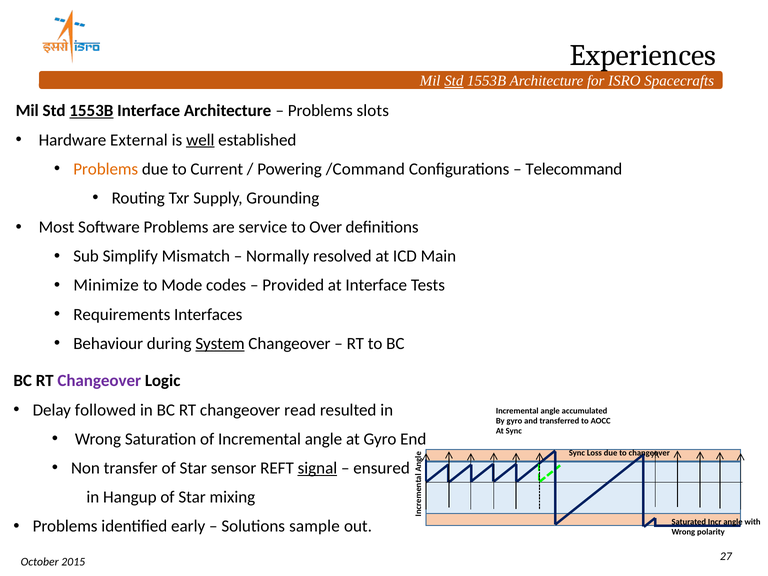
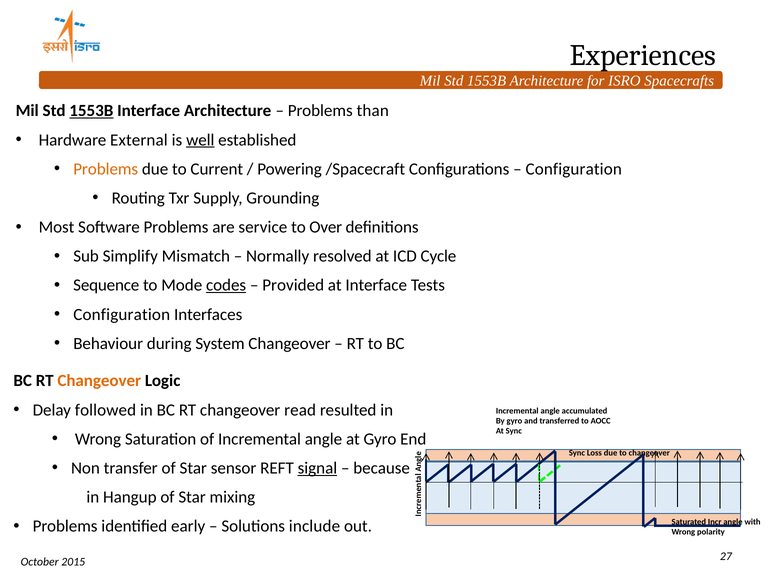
Std at (454, 81) underline: present -> none
slots: slots -> than
/Command: /Command -> /Spacecraft
Telecommand at (574, 169): Telecommand -> Configuration
Main: Main -> Cycle
Minimize: Minimize -> Sequence
codes underline: none -> present
Requirements at (122, 314): Requirements -> Configuration
System underline: present -> none
Changeover at (99, 381) colour: purple -> orange
ensured: ensured -> because
sample: sample -> include
